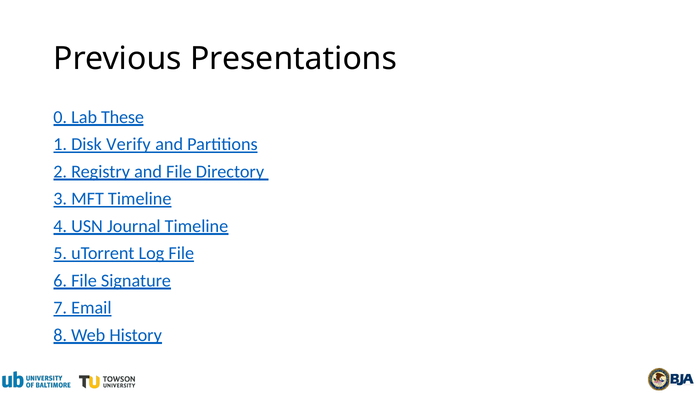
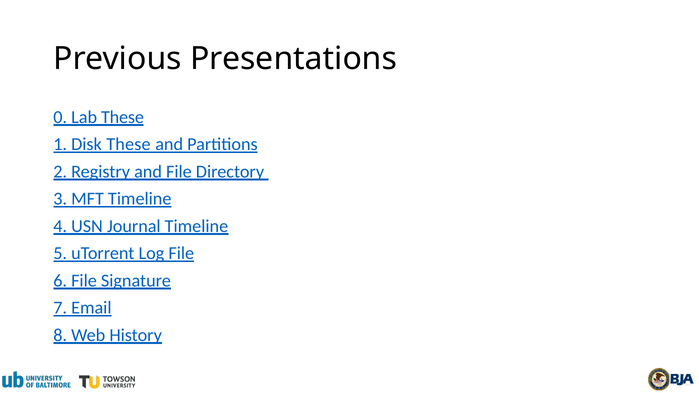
Disk Verify: Verify -> These
